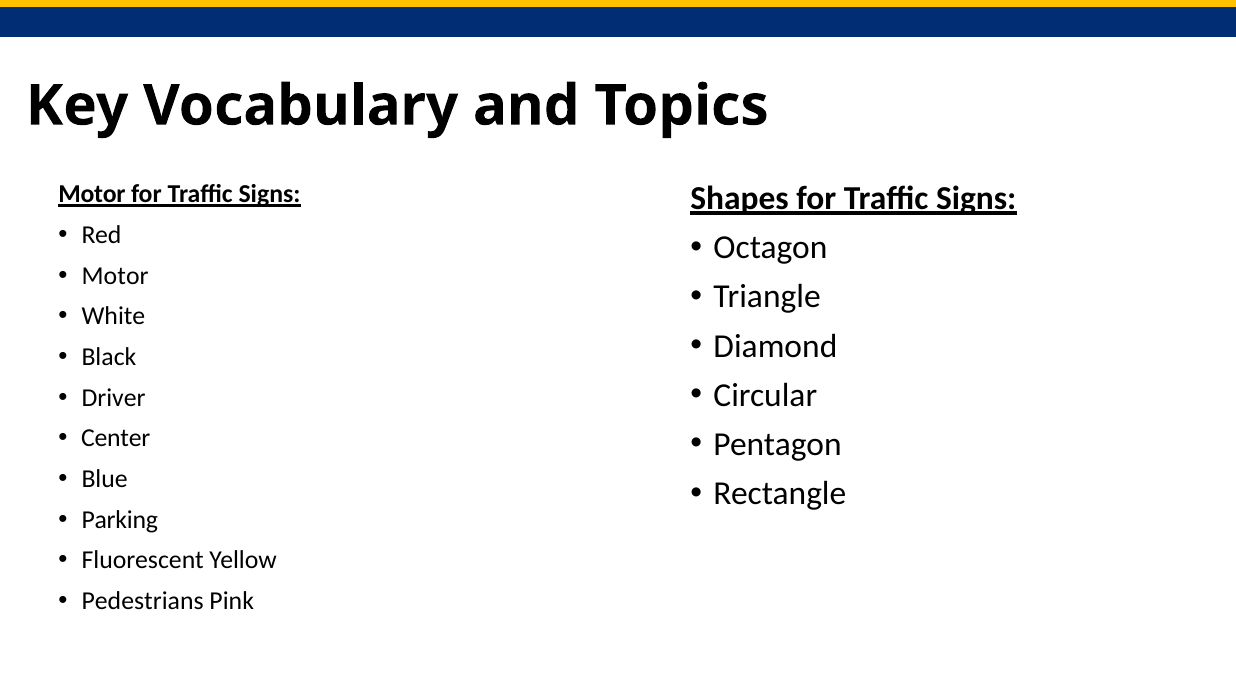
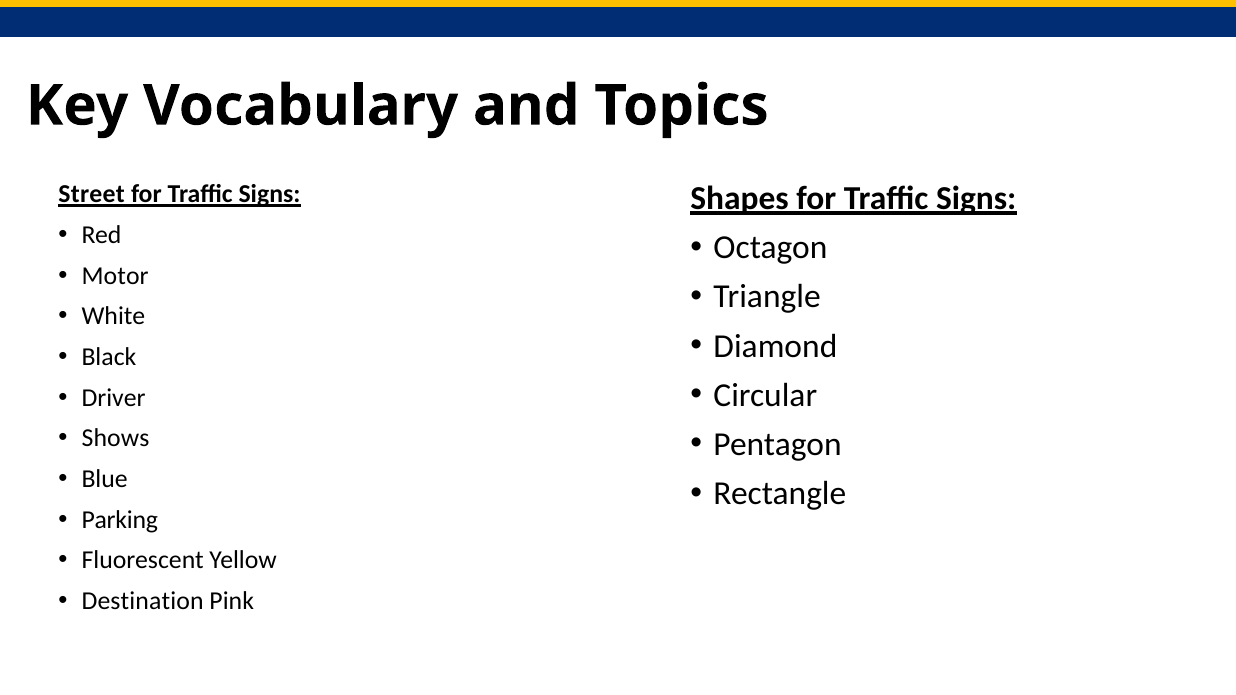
Motor at (92, 194): Motor -> Street
Center: Center -> Shows
Pedestrians: Pedestrians -> Destination
